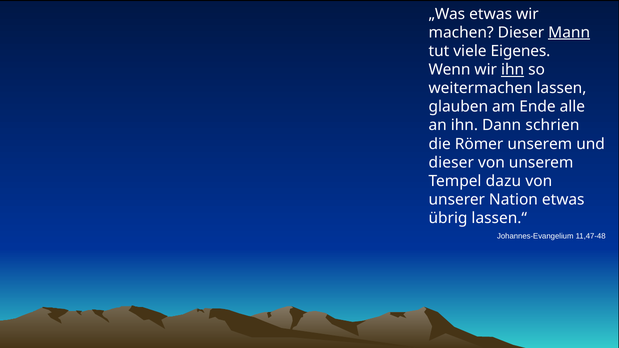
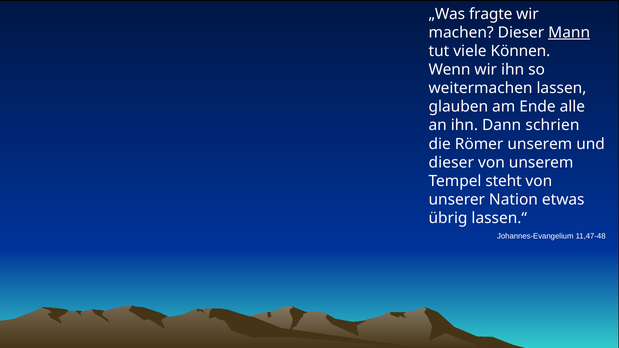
„Was etwas: etwas -> fragte
Eigenes: Eigenes -> Können
ihn at (513, 70) underline: present -> none
dazu: dazu -> steht
